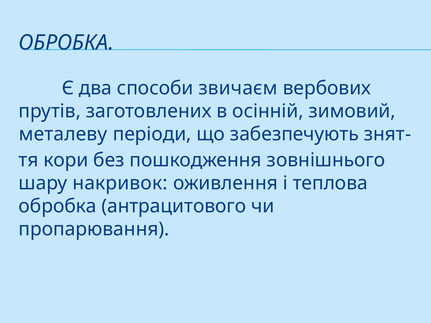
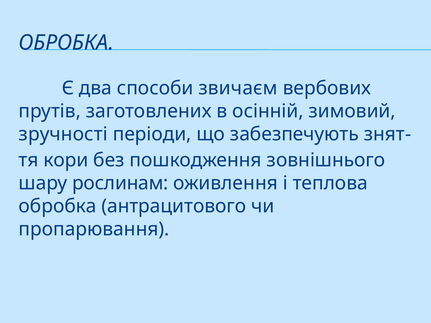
металеву: металеву -> зручності
накривок: накривок -> рослинам
